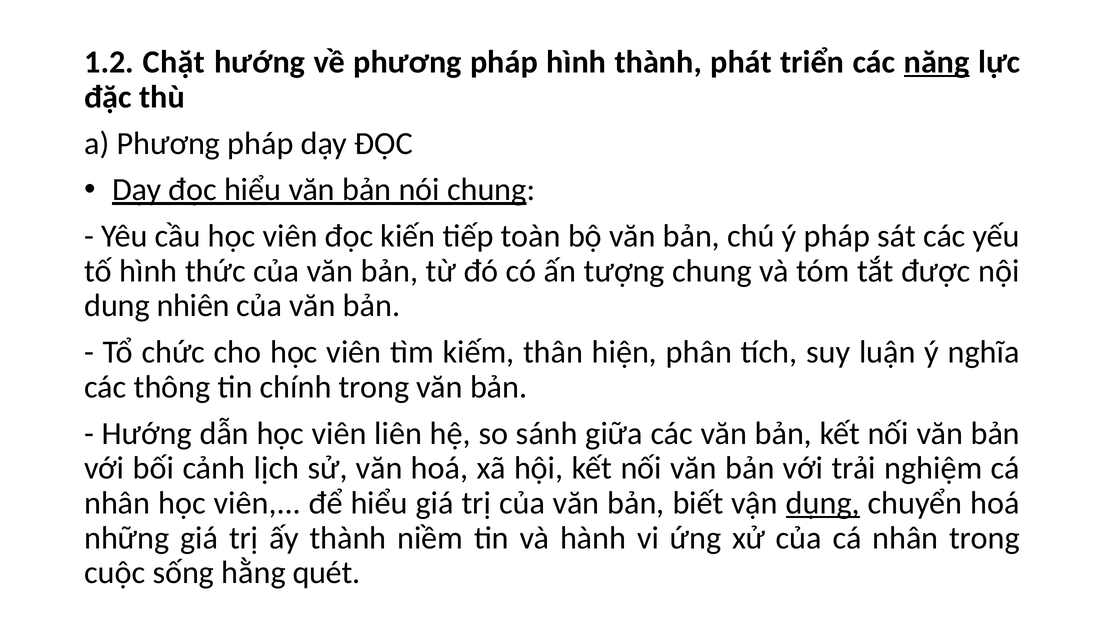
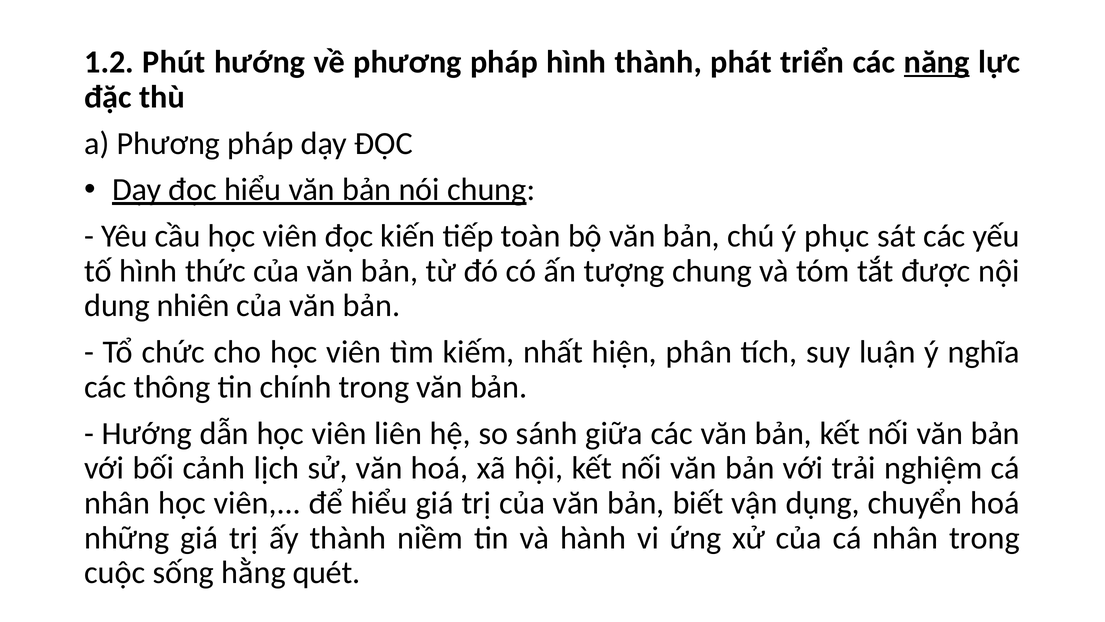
Chặt: Chặt -> Phút
ý pháp: pháp -> phục
thân: thân -> nhất
dụng underline: present -> none
